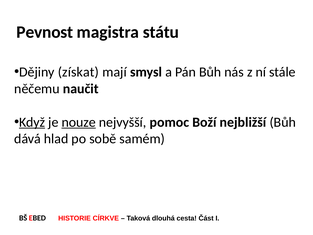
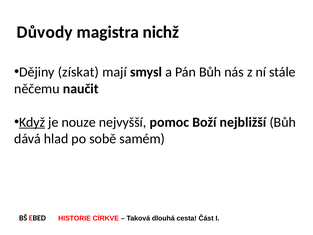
Pevnost: Pevnost -> Důvody
státu: státu -> nichž
nouze underline: present -> none
